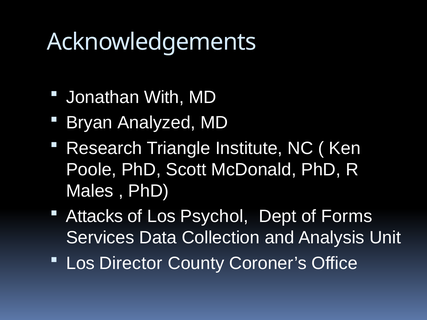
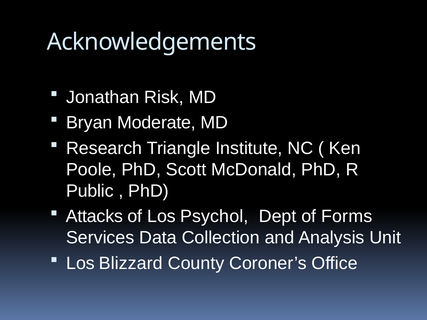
With: With -> Risk
Analyzed: Analyzed -> Moderate
Males: Males -> Public
Director: Director -> Blizzard
